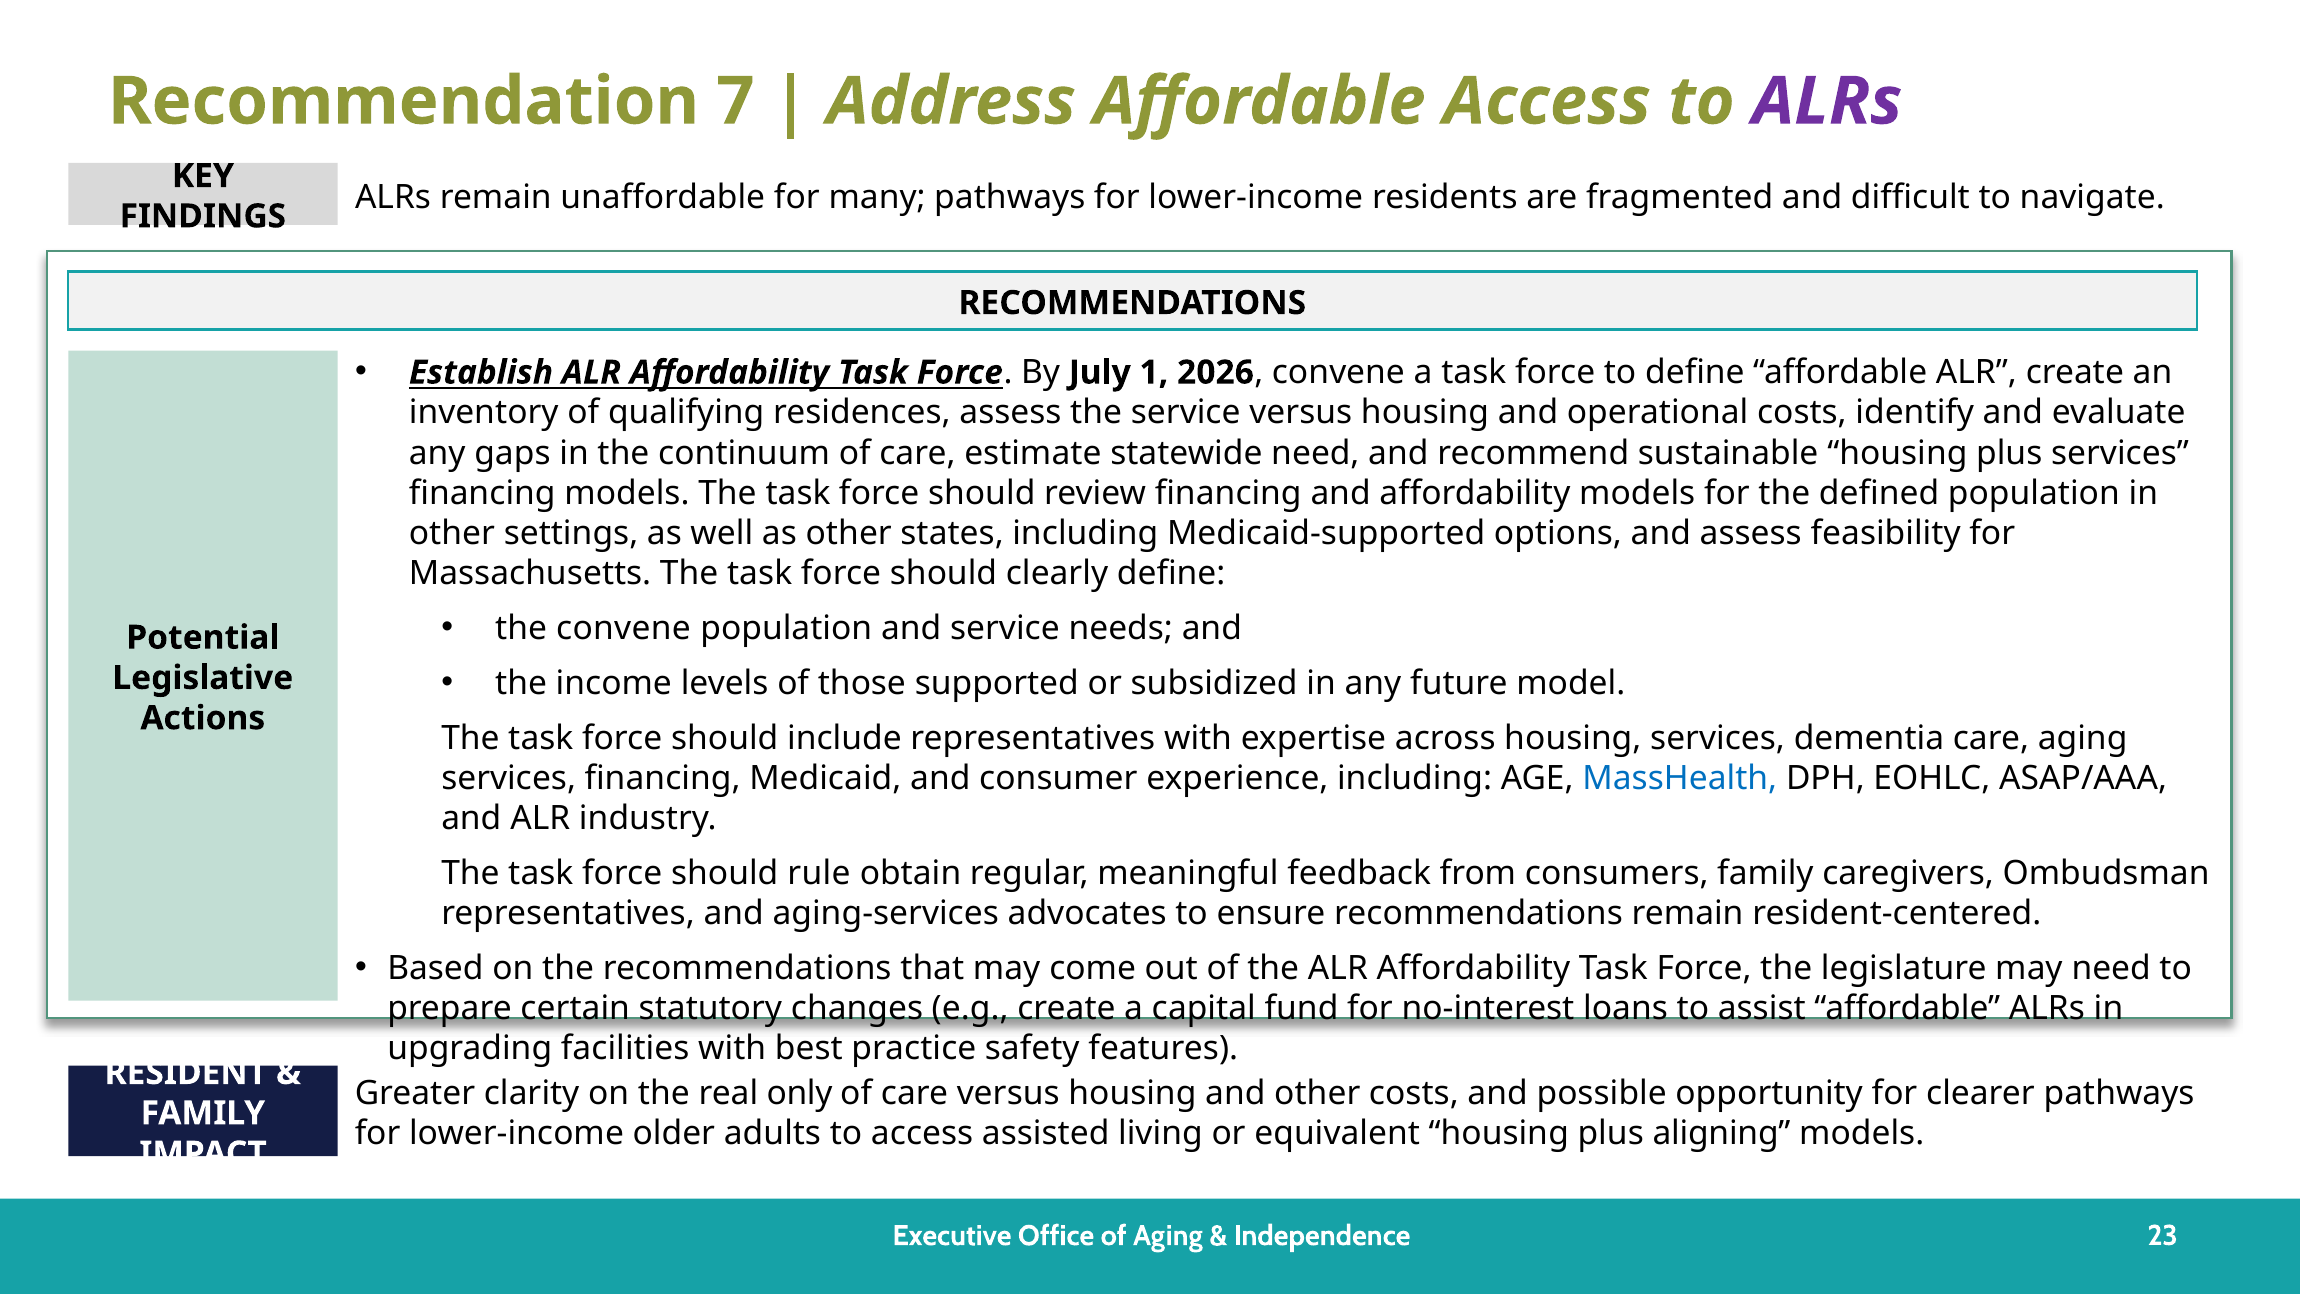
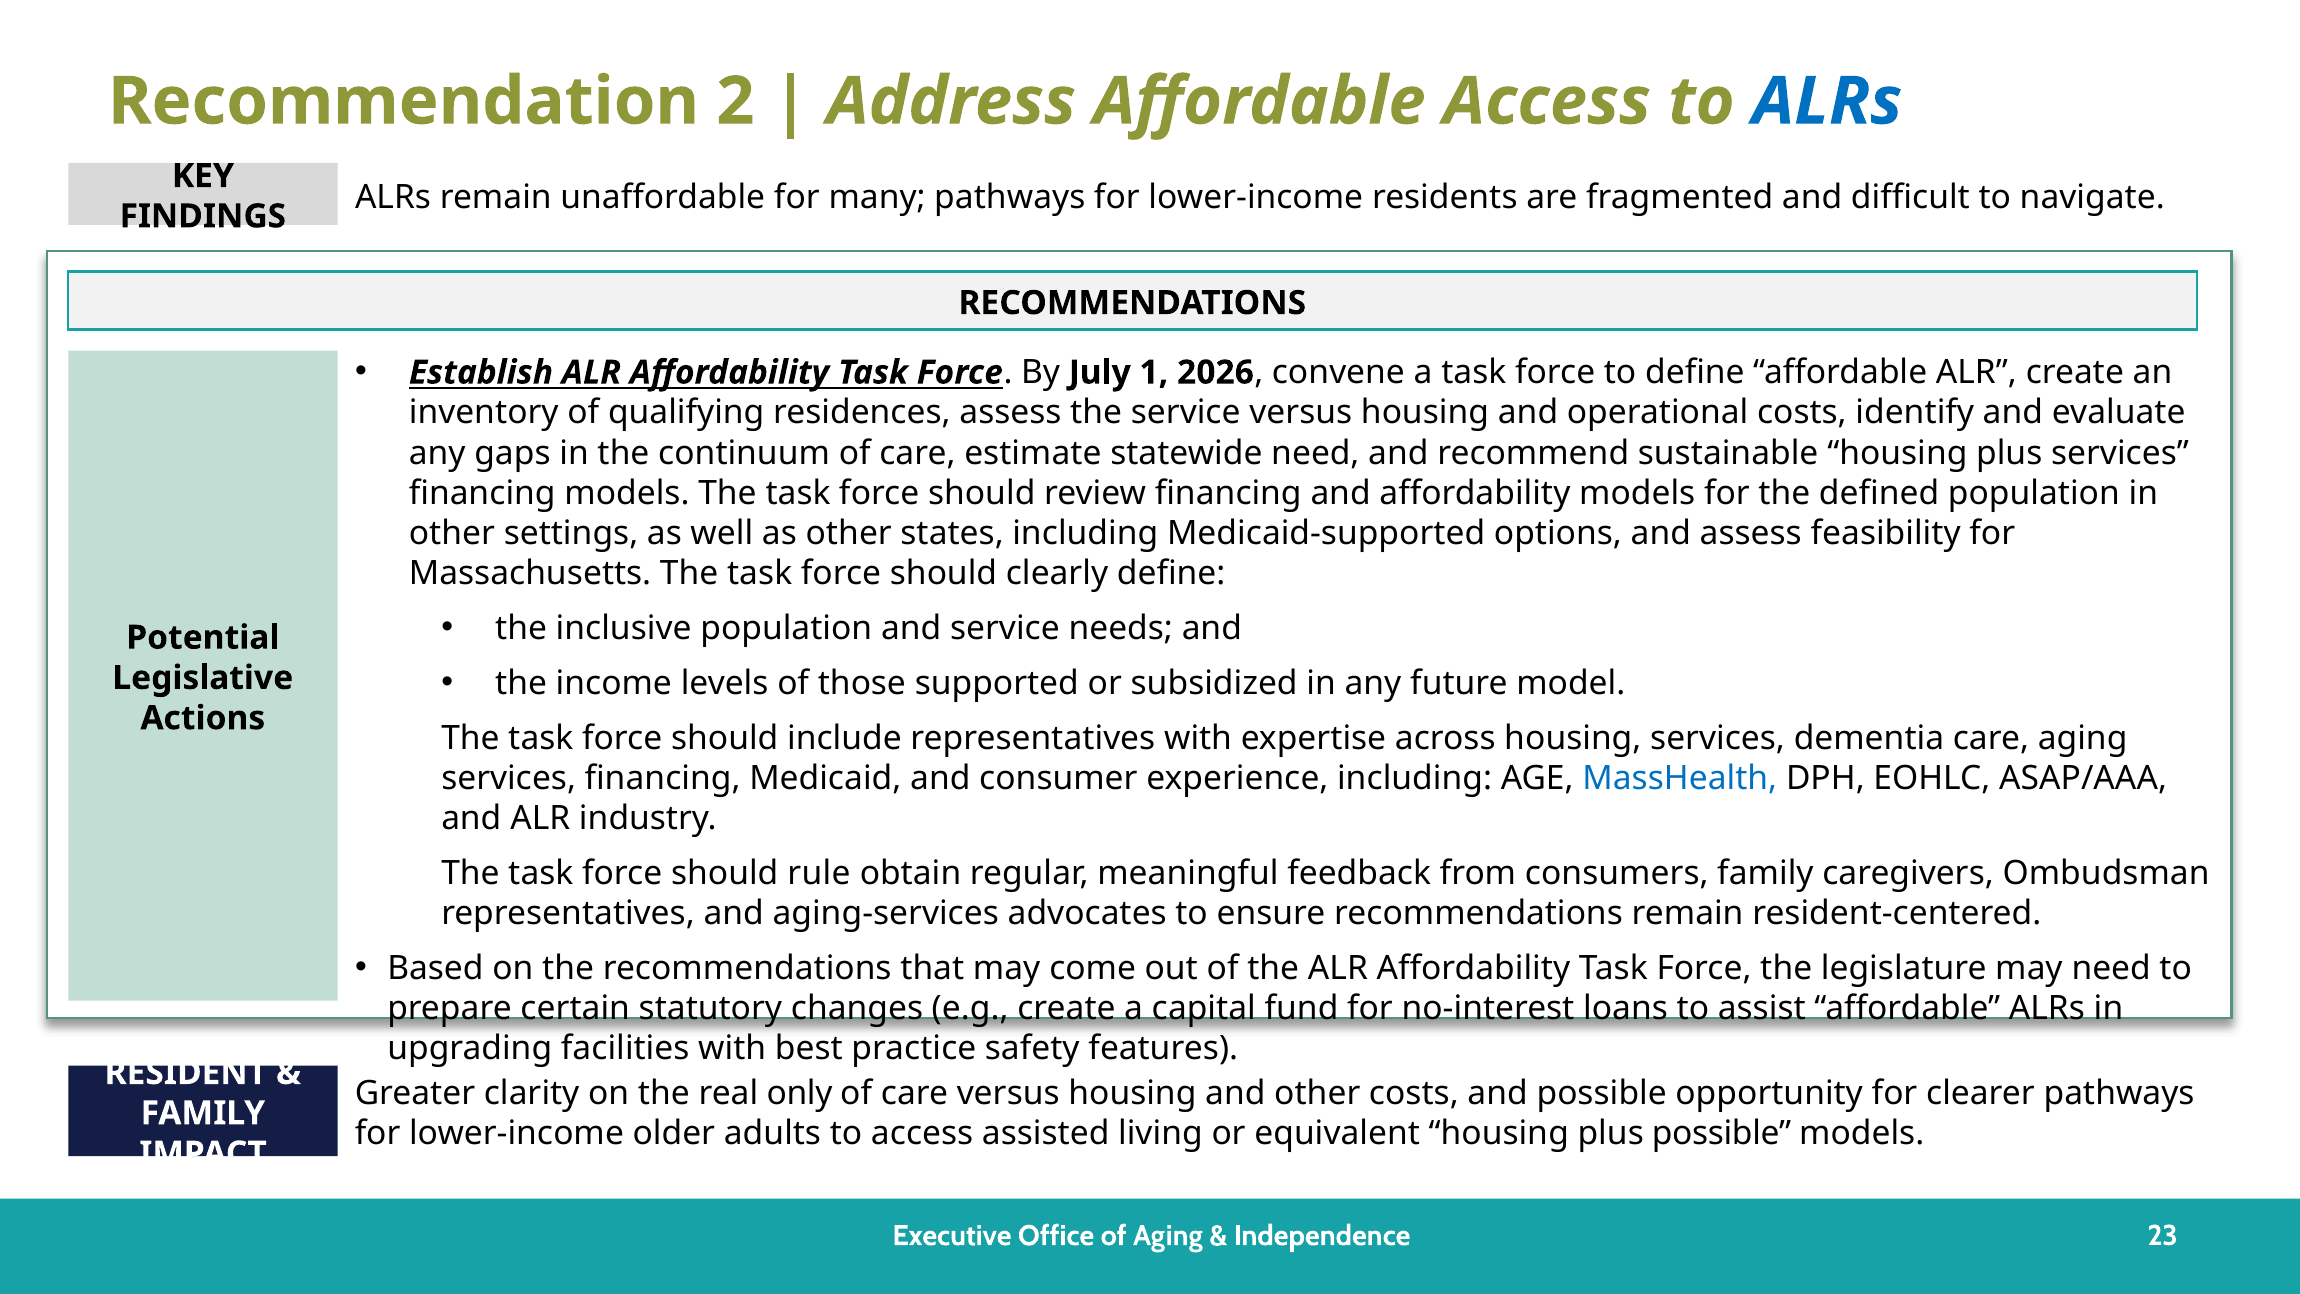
7: 7 -> 2
ALRs at (1827, 102) colour: purple -> blue
the convene: convene -> inclusive
plus aligning: aligning -> possible
